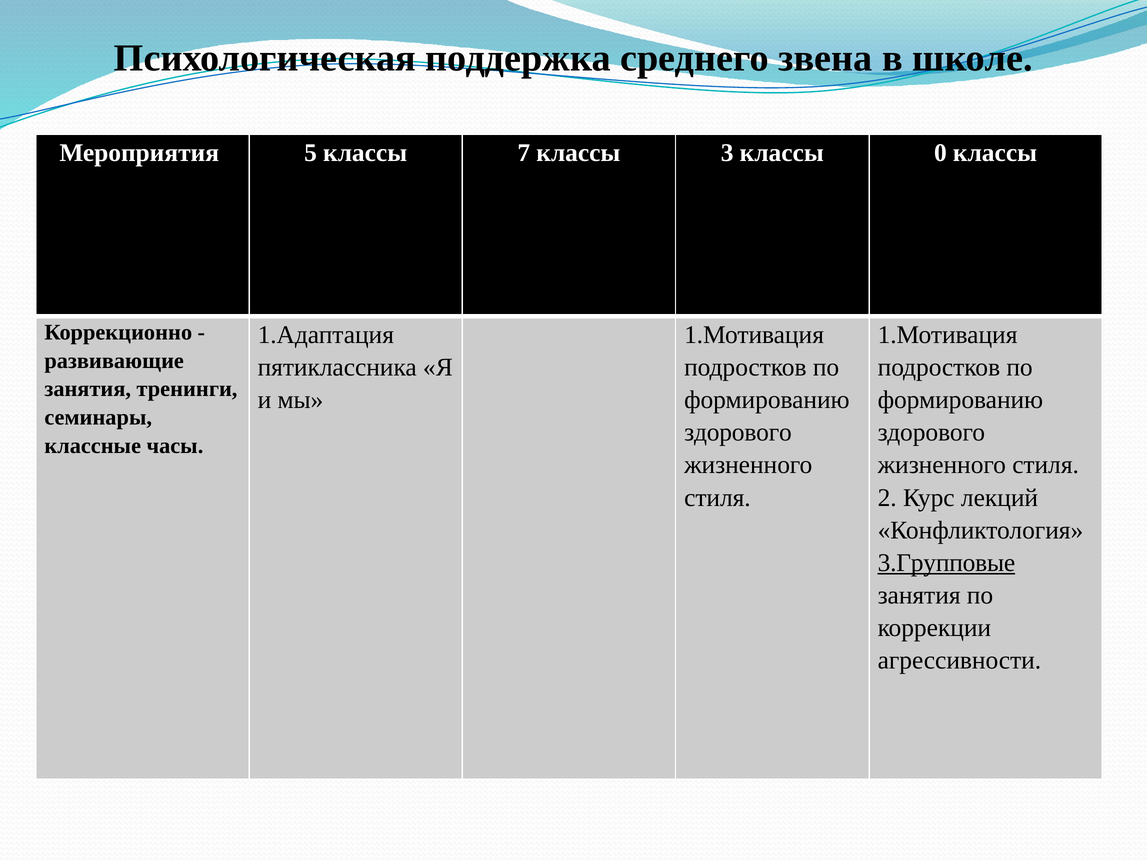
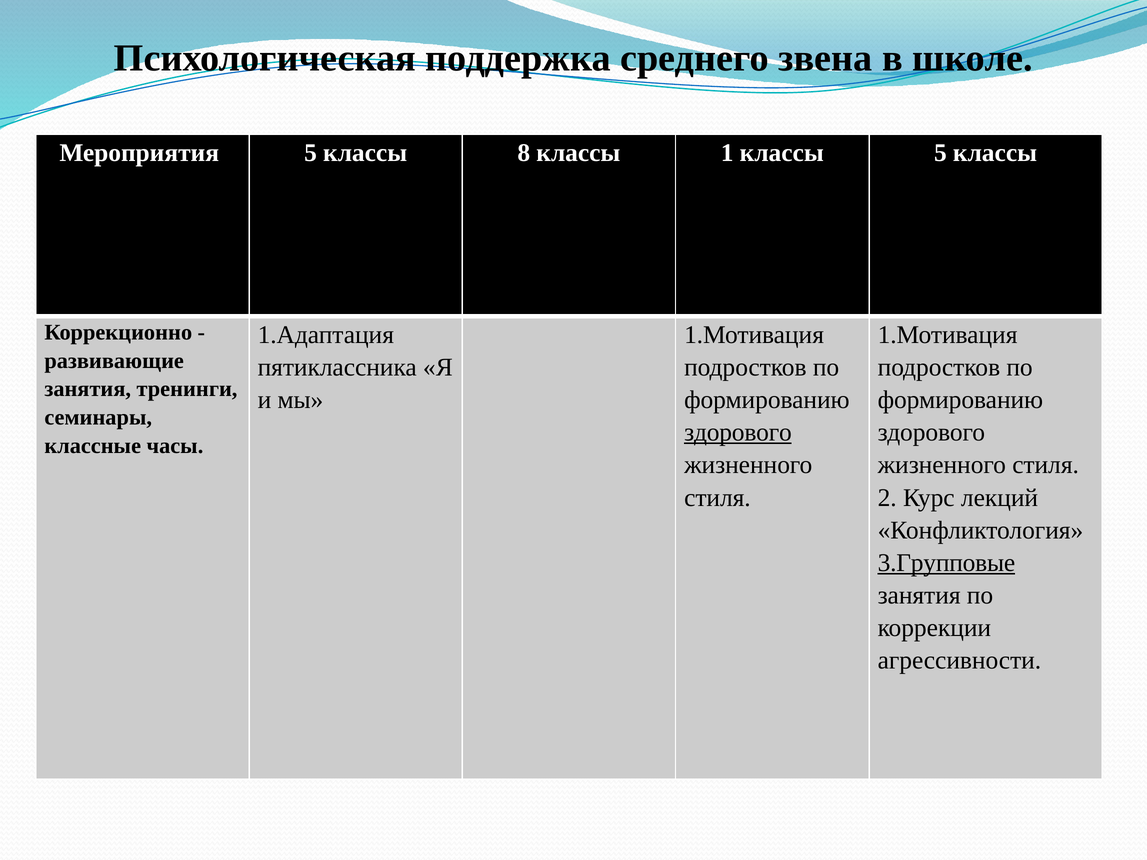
7: 7 -> 8
3: 3 -> 1
классы 0: 0 -> 5
здорового at (738, 433) underline: none -> present
